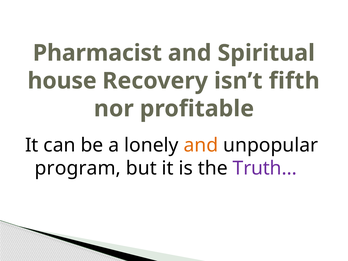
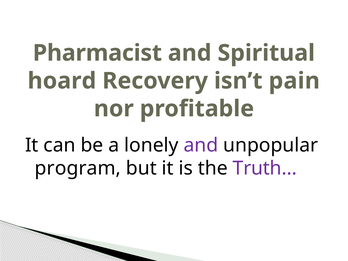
house: house -> hoard
fifth: fifth -> pain
and at (201, 145) colour: orange -> purple
